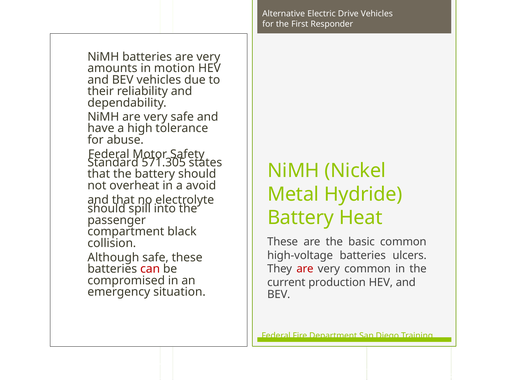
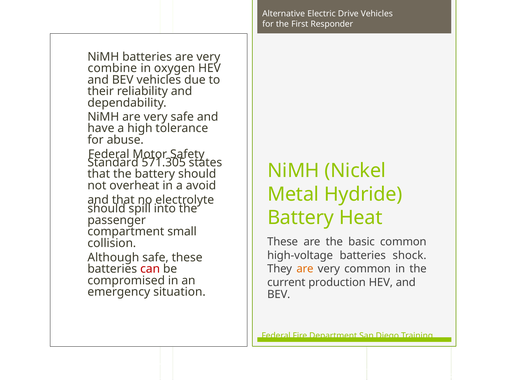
amounts: amounts -> combine
motion: motion -> oxygen
black: black -> small
ulcers: ulcers -> shock
are at (305, 269) colour: red -> orange
